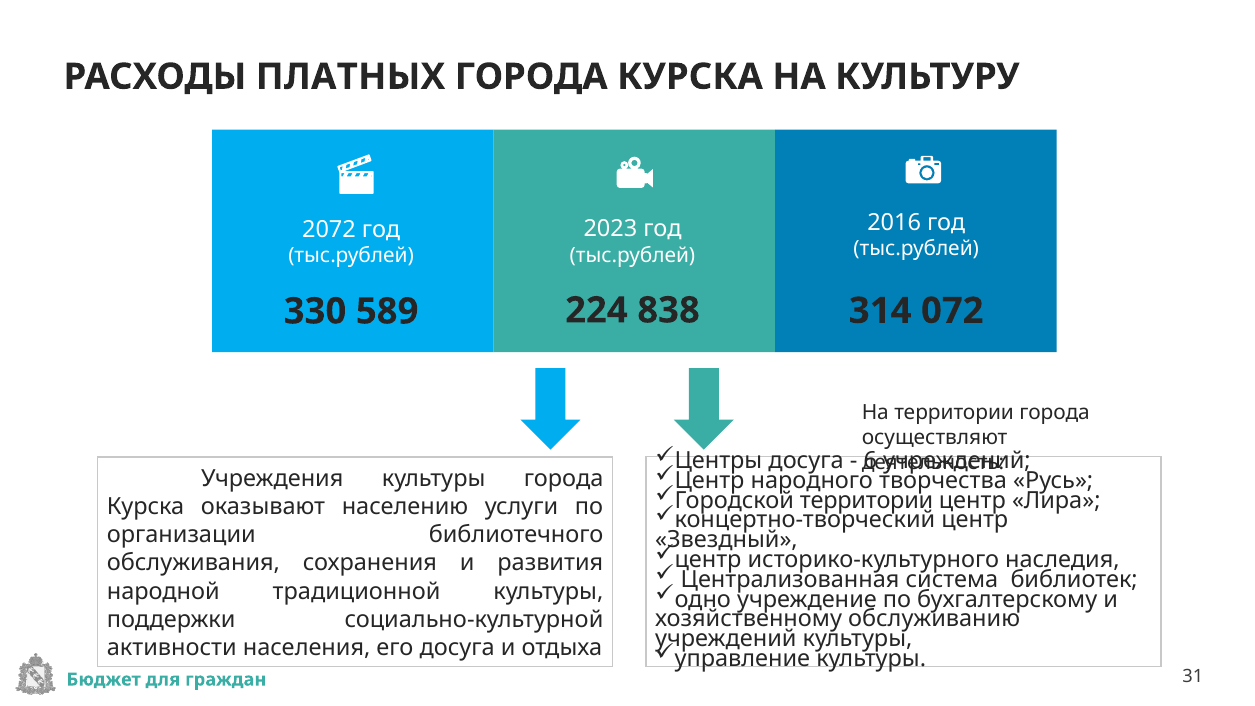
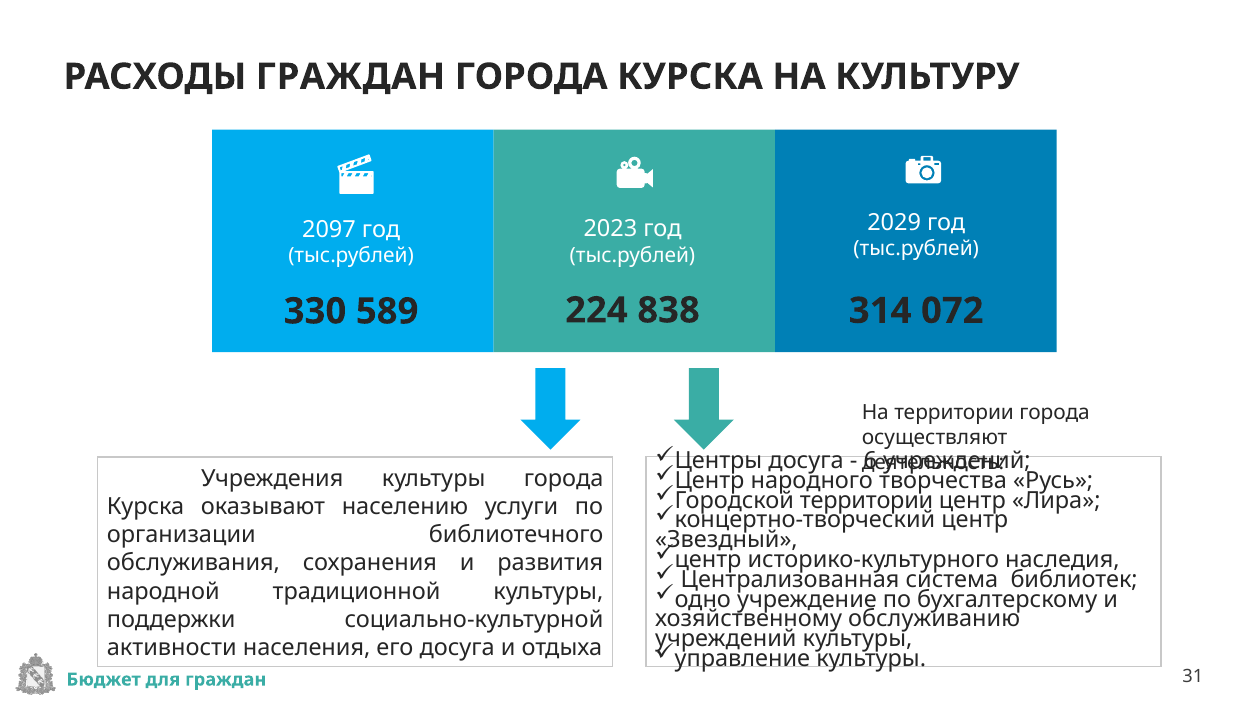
РАСХОДЫ ПЛАТНЫХ: ПЛАТНЫХ -> ГРАЖДАН
2016: 2016 -> 2029
2072: 2072 -> 2097
